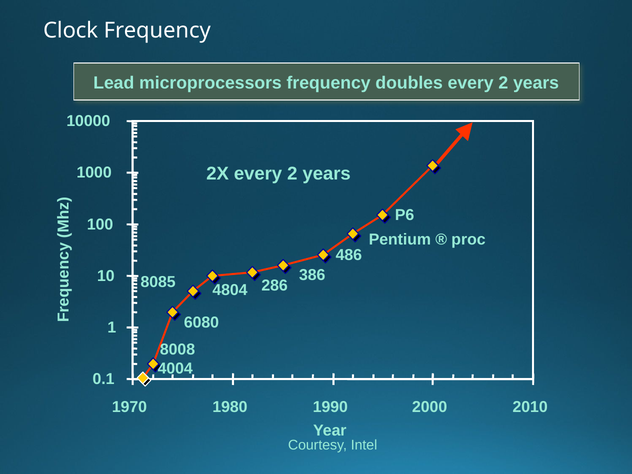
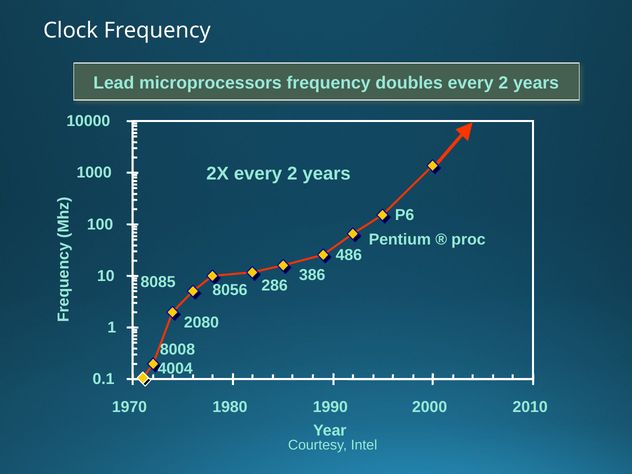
4804: 4804 -> 8056
6080: 6080 -> 2080
